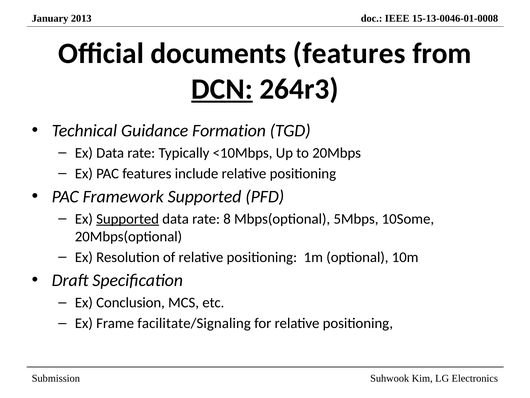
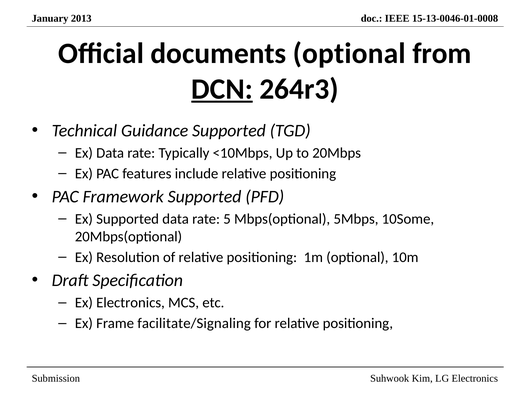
documents features: features -> optional
Guidance Formation: Formation -> Supported
Supported at (128, 219) underline: present -> none
8: 8 -> 5
Ex Conclusion: Conclusion -> Electronics
